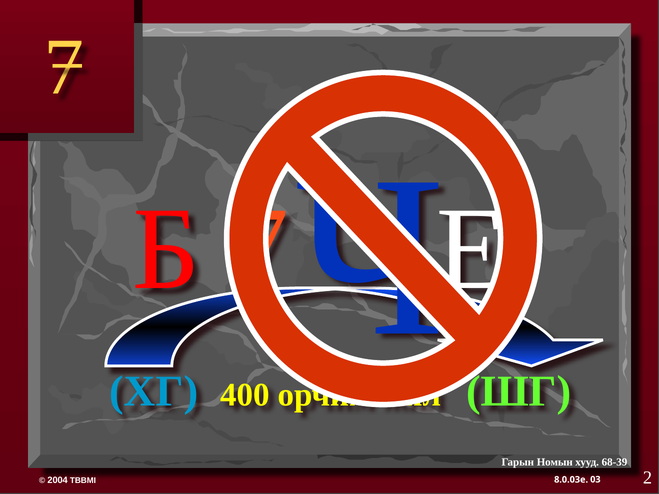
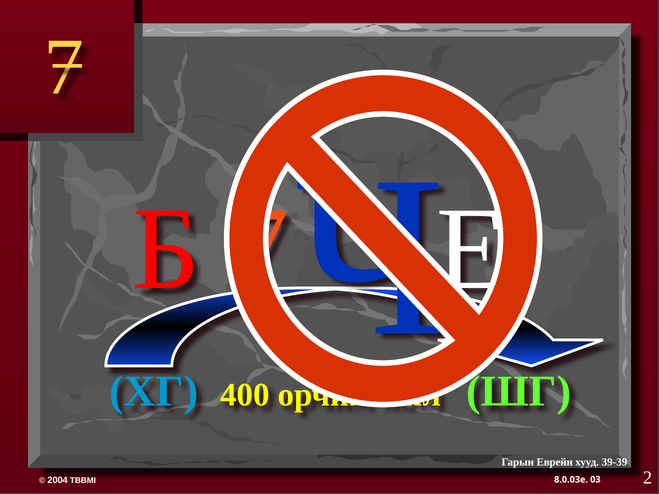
Номын: Номын -> Еврейн
68-39: 68-39 -> 39-39
